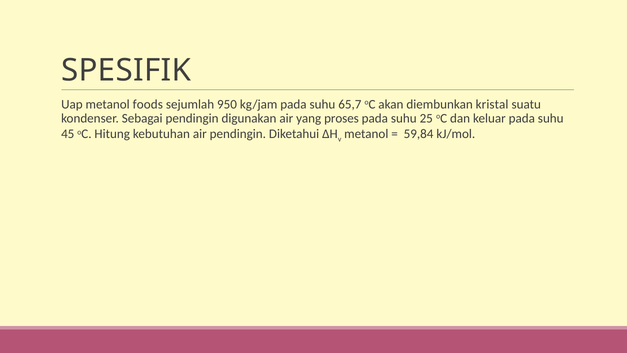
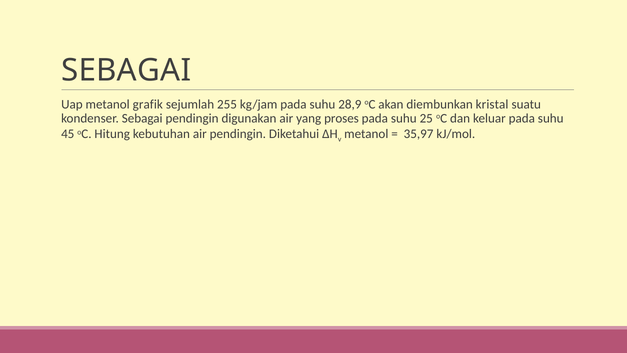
SPESIFIK at (126, 70): SPESIFIK -> SEBAGAI
foods: foods -> grafik
950: 950 -> 255
65,7: 65,7 -> 28,9
59,84: 59,84 -> 35,97
